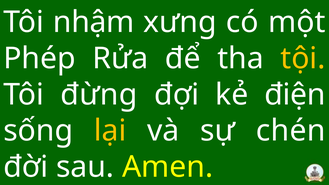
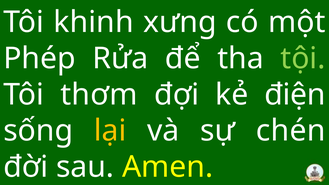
nhậm: nhậm -> khinh
tội colour: yellow -> light green
đừng: đừng -> thơm
